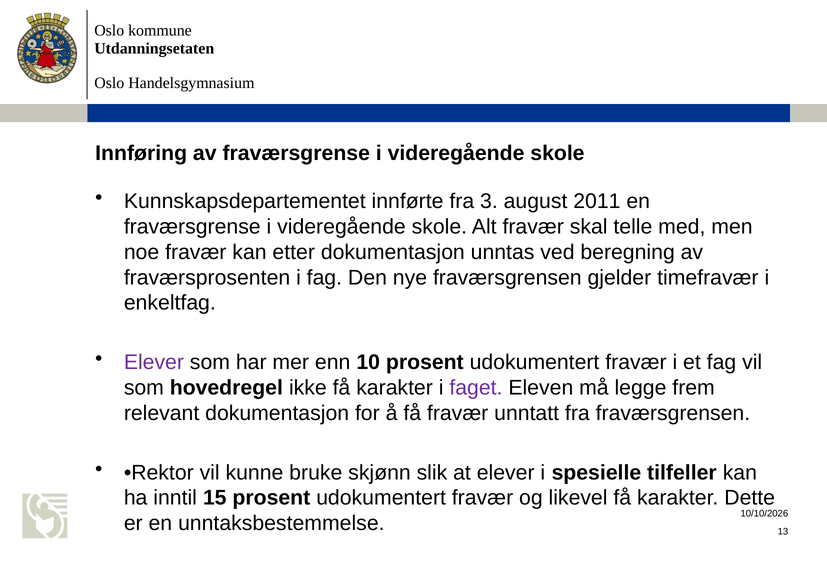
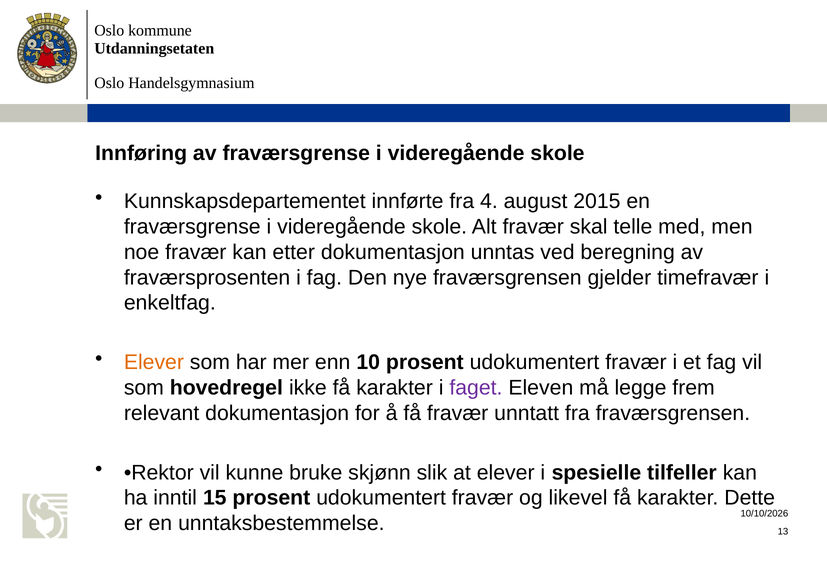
3: 3 -> 4
2011: 2011 -> 2015
Elever at (154, 363) colour: purple -> orange
